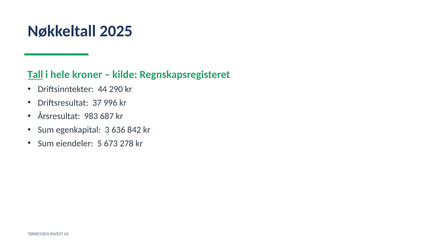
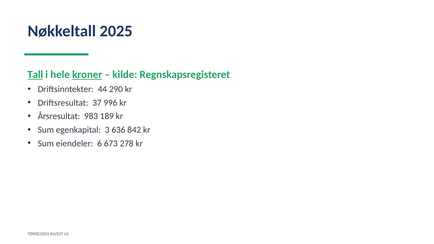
kroner underline: none -> present
687: 687 -> 189
5: 5 -> 6
